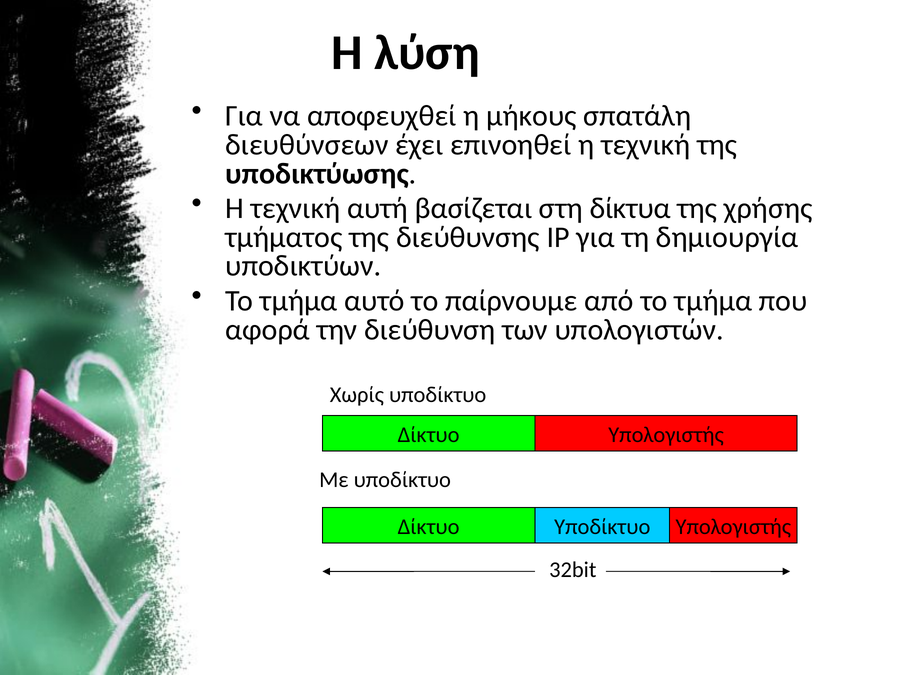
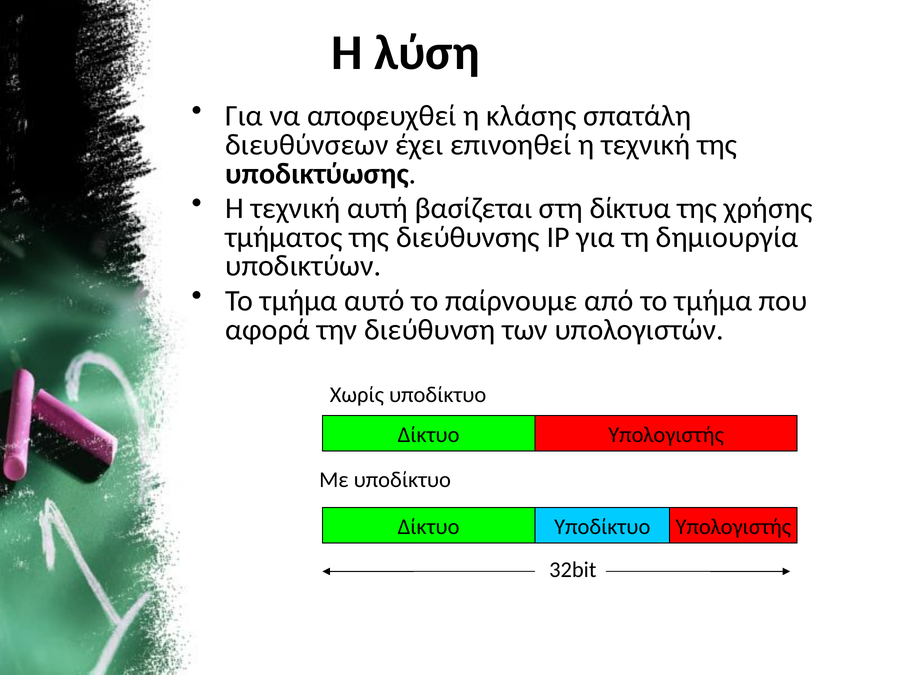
μήκους: μήκους -> κλάσης
